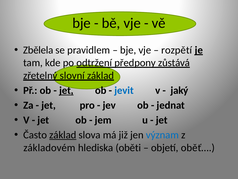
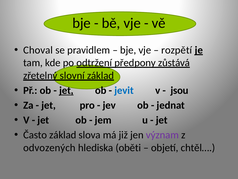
Zbělela: Zbělela -> Choval
jaký: jaký -> jsou
základ at (63, 135) underline: present -> none
význam colour: blue -> purple
základovém: základovém -> odvozených
oběť…: oběť… -> chtěl…
